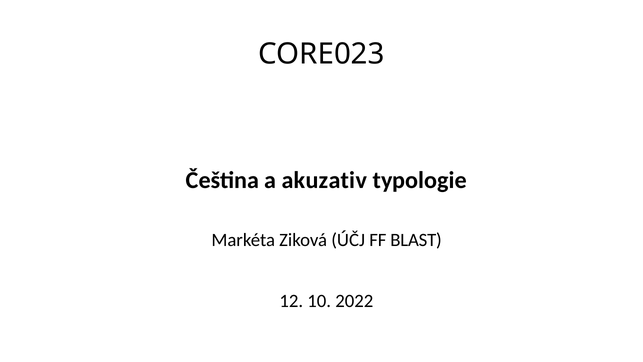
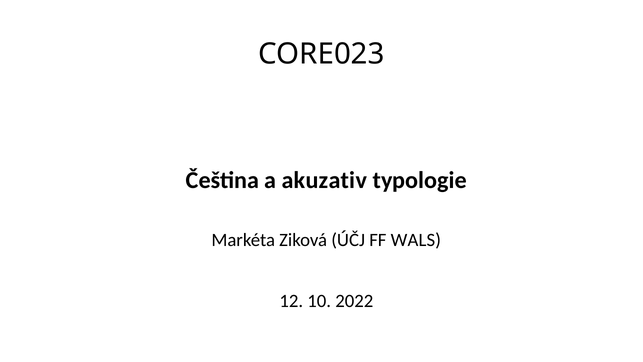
BLAST: BLAST -> WALS
